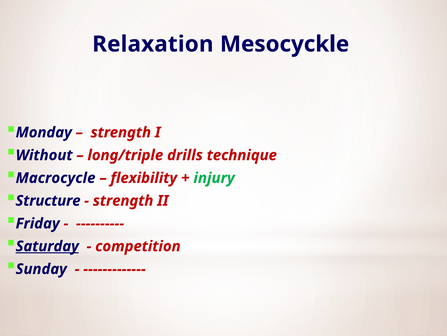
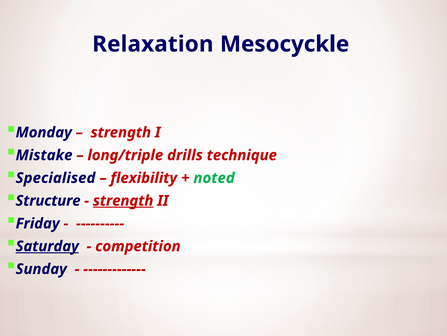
Without: Without -> Mistake
Macrocycle: Macrocycle -> Specialised
injury: injury -> noted
strength at (123, 200) underline: none -> present
